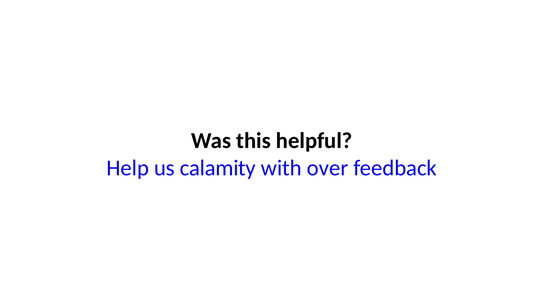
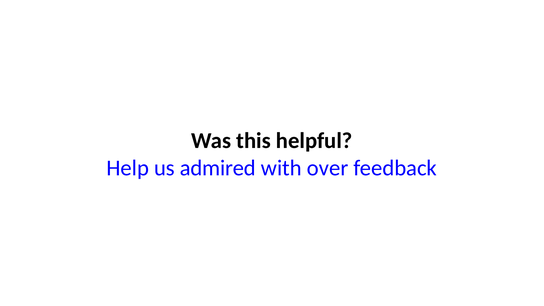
calamity: calamity -> admired
